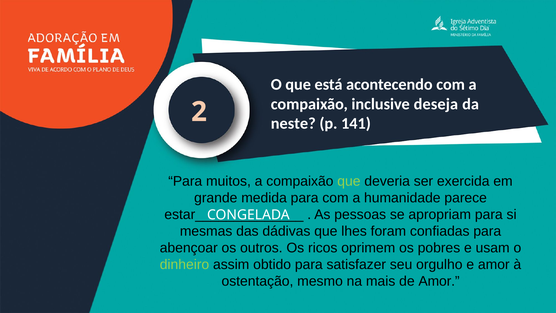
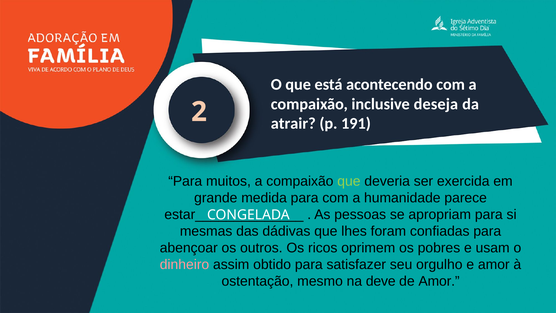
neste: neste -> atrair
141: 141 -> 191
dinheiro colour: light green -> pink
mais: mais -> deve
